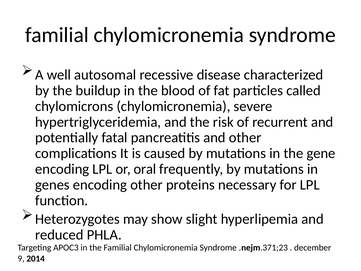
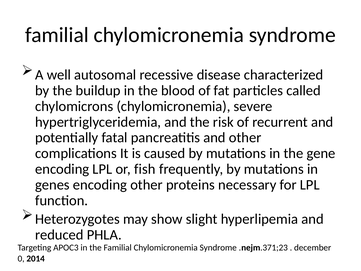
oral: oral -> fish
9: 9 -> 0
